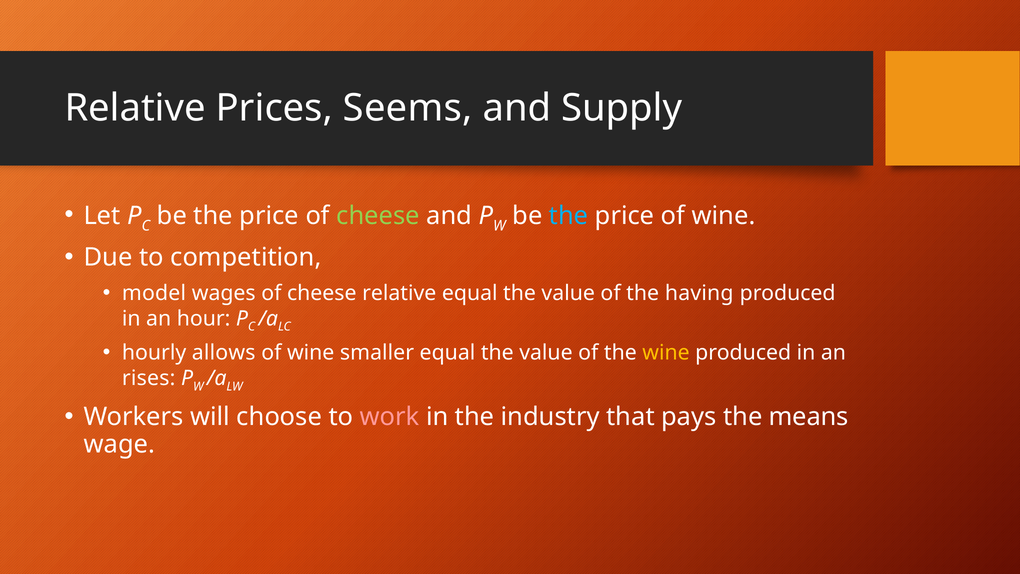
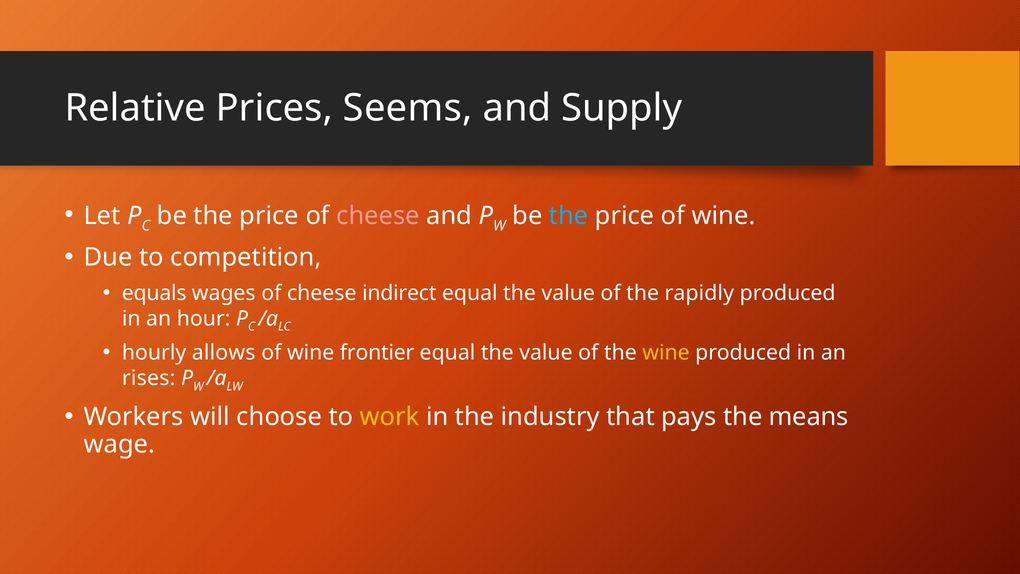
cheese at (378, 216) colour: light green -> pink
model: model -> equals
cheese relative: relative -> indirect
having: having -> rapidly
smaller: smaller -> frontier
work colour: pink -> yellow
